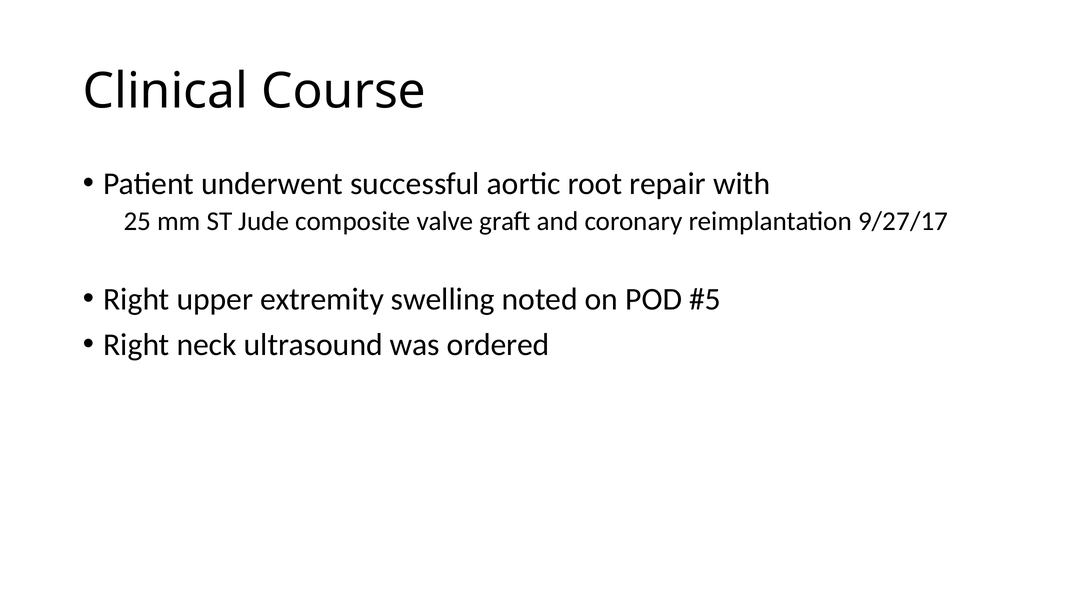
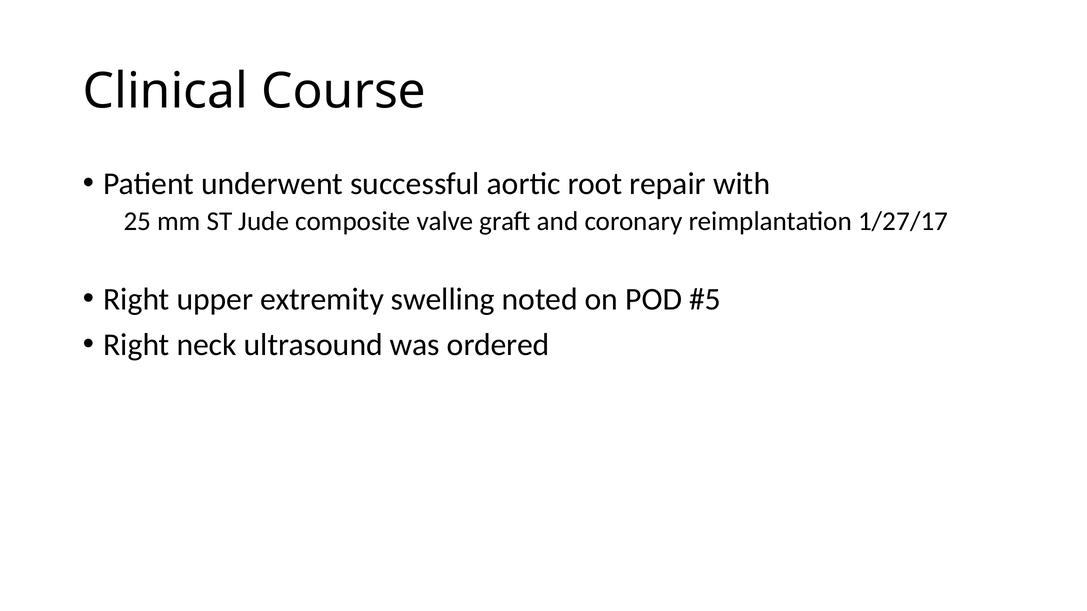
9/27/17: 9/27/17 -> 1/27/17
